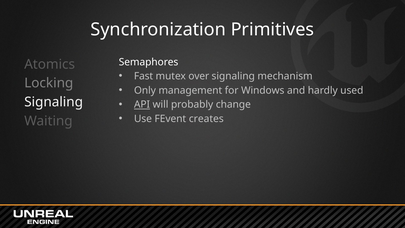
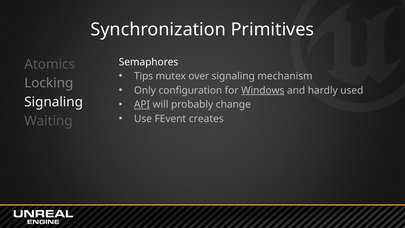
Fast: Fast -> Tips
management: management -> configuration
Windows underline: none -> present
